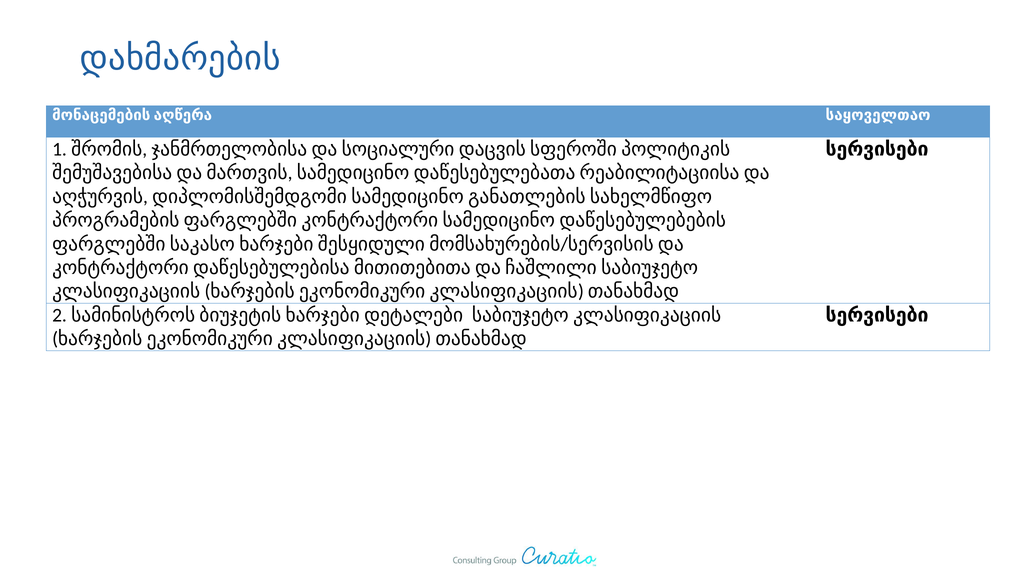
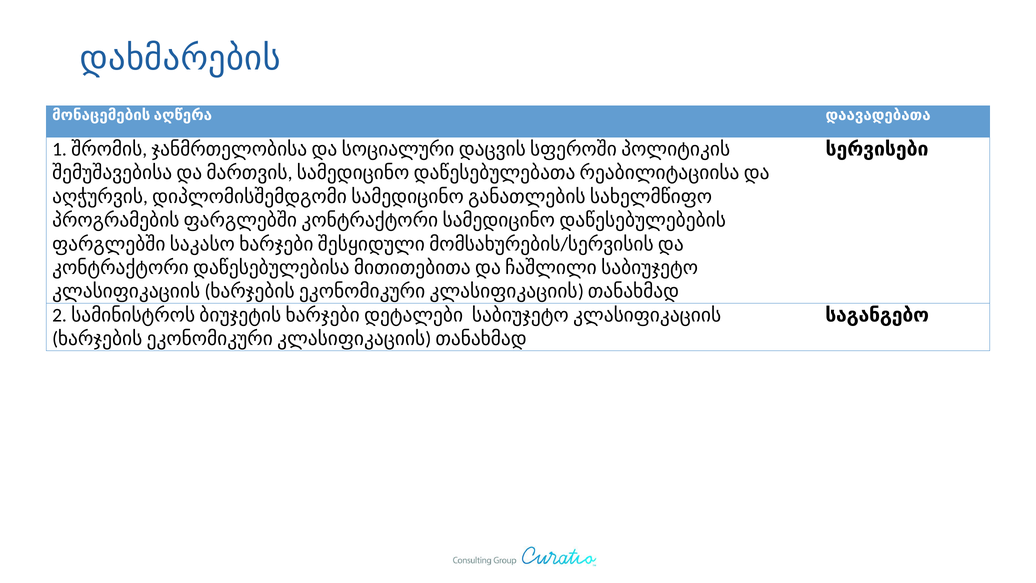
საყოველთაო: საყოველთაო -> დაავადებათა
სერვისები at (877, 315): სერვისები -> საგანგებო
